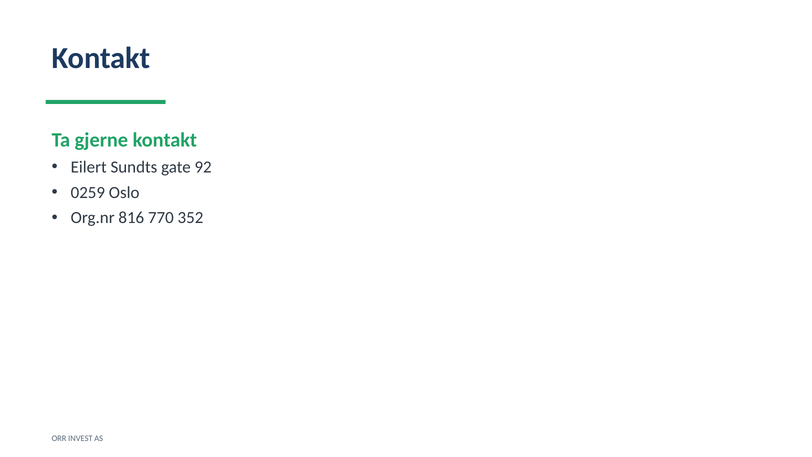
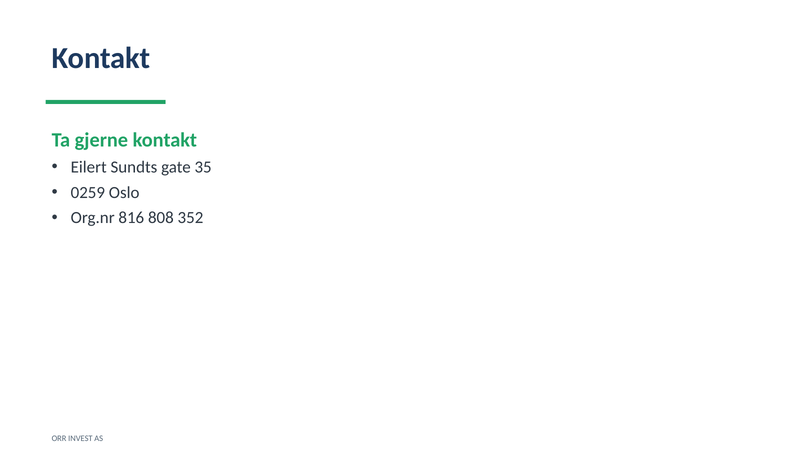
92: 92 -> 35
770: 770 -> 808
